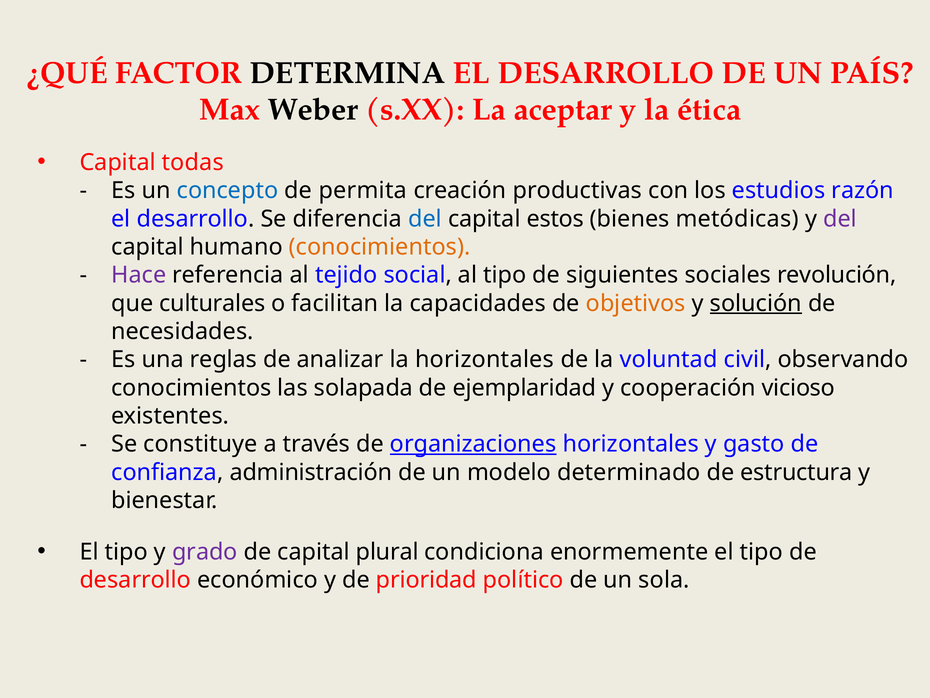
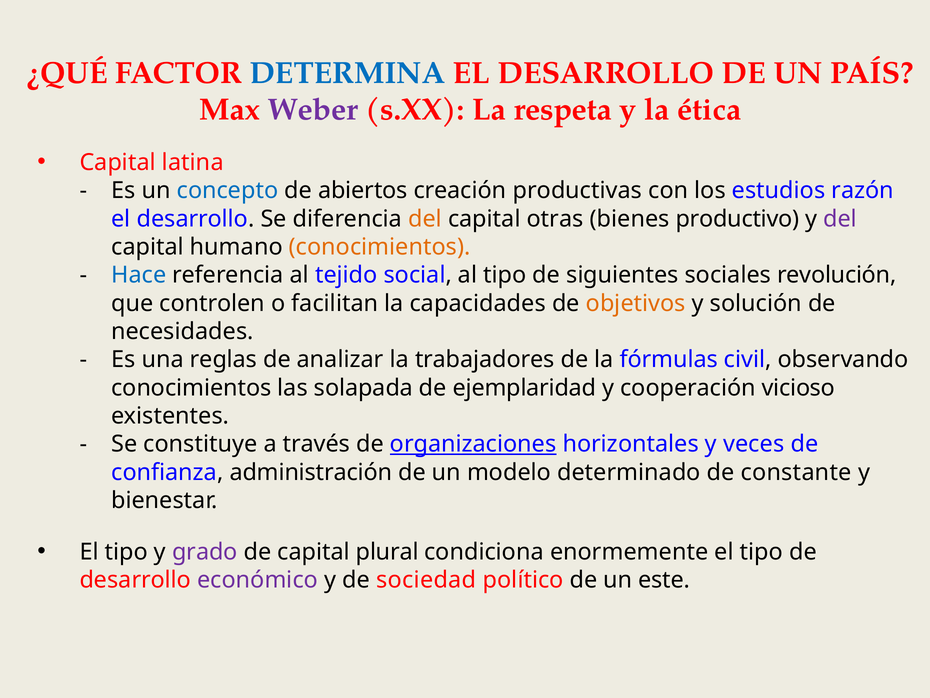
DETERMINA colour: black -> blue
Weber colour: black -> purple
aceptar: aceptar -> respeta
todas: todas -> latina
permita: permita -> abiertos
del at (425, 219) colour: blue -> orange
estos: estos -> otras
metódicas: metódicas -> productivo
Hace colour: purple -> blue
culturales: culturales -> controlen
solución underline: present -> none
la horizontales: horizontales -> trabajadores
voluntad: voluntad -> fórmulas
gasto: gasto -> veces
estructura: estructura -> constante
económico colour: black -> purple
prioridad: prioridad -> sociedad
sola: sola -> este
